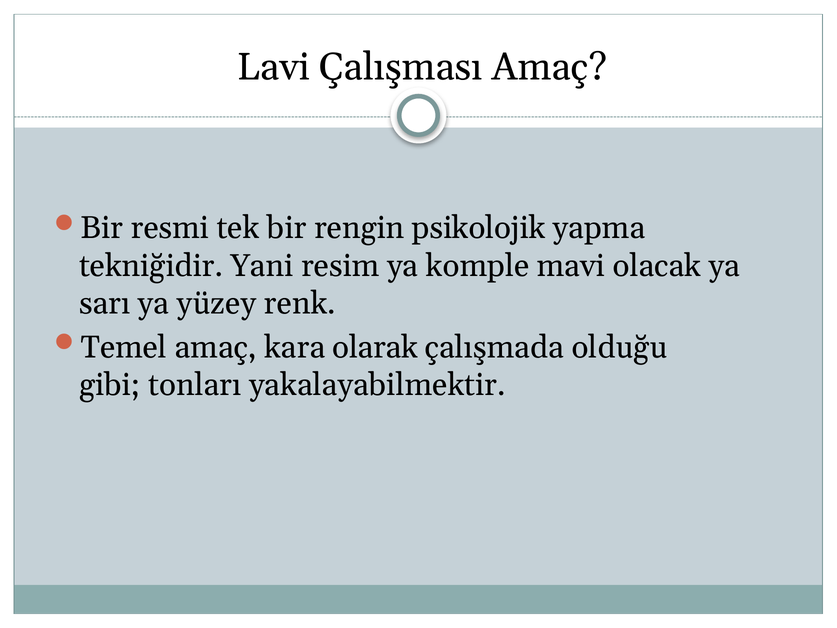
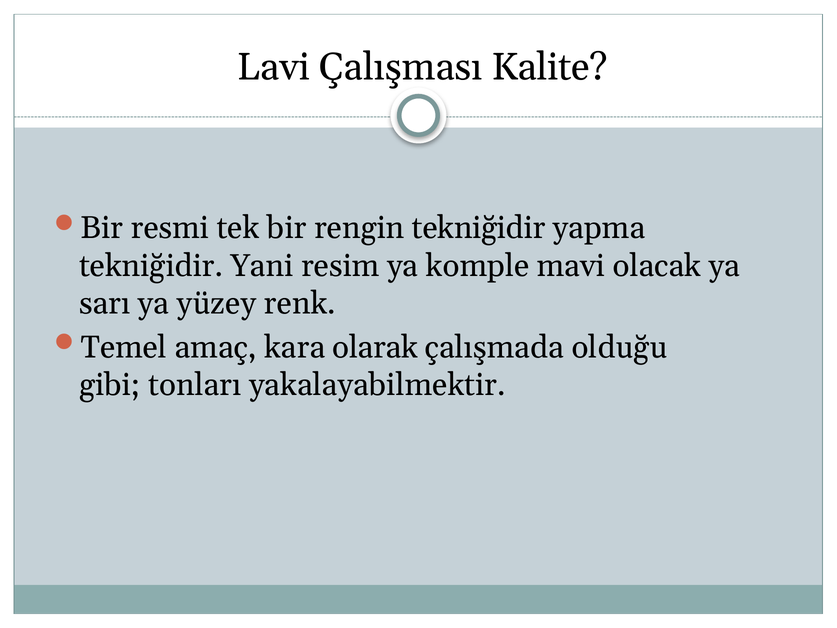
Çalışması Amaç: Amaç -> Kalite
rengin psikolojik: psikolojik -> tekniğidir
